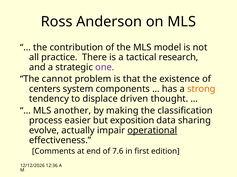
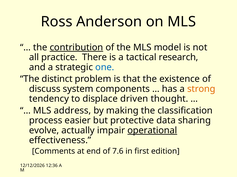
contribution underline: none -> present
one colour: purple -> blue
cannot: cannot -> distinct
centers: centers -> discuss
another: another -> address
exposition: exposition -> protective
